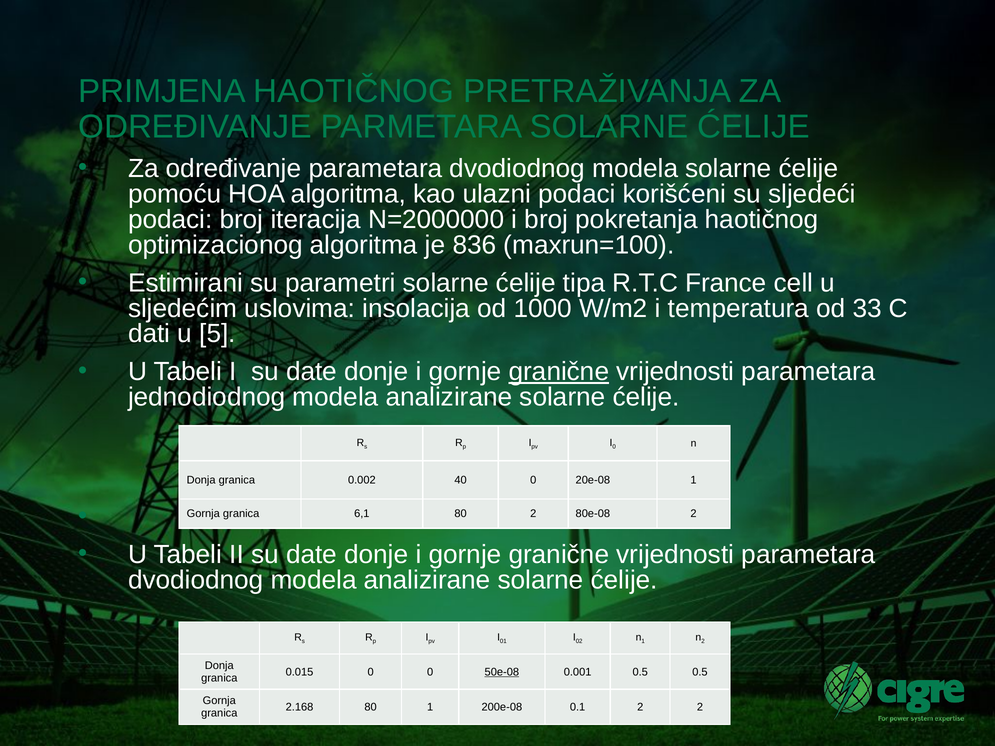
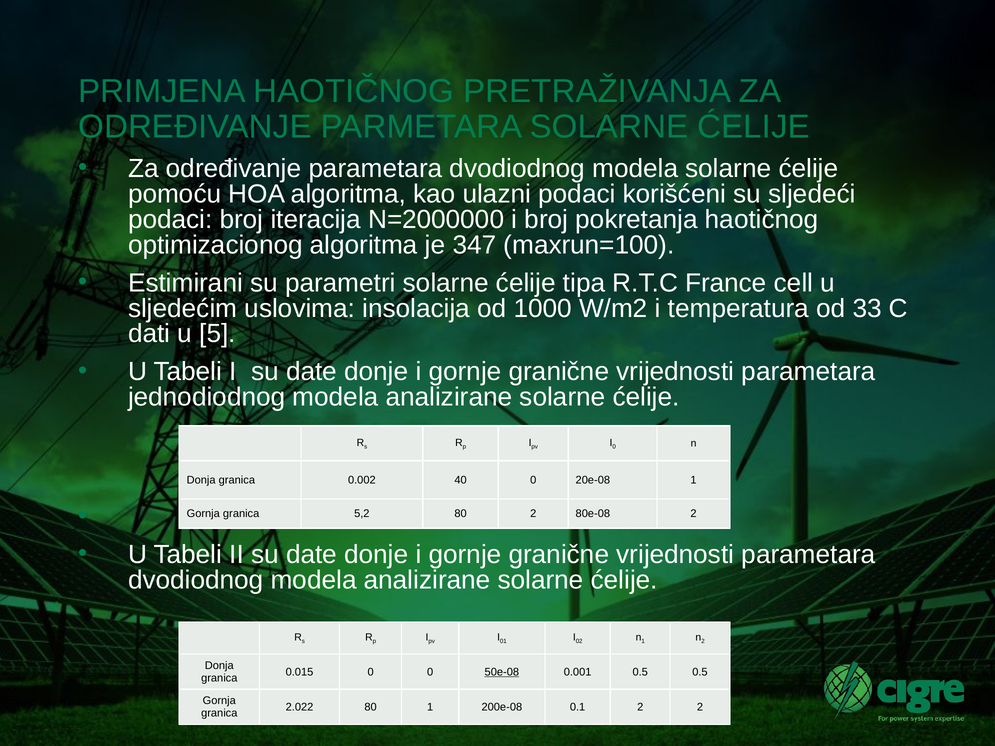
836: 836 -> 347
granične at (559, 372) underline: present -> none
6,1: 6,1 -> 5,2
2.168: 2.168 -> 2.022
